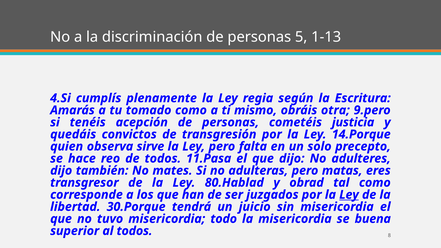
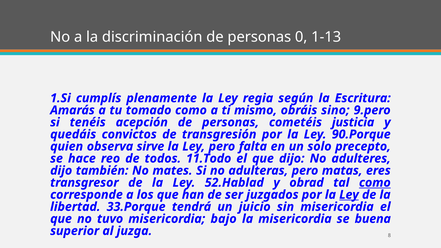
5: 5 -> 0
4.Si: 4.Si -> 1.Si
otra: otra -> sino
14.Porque: 14.Porque -> 90.Porque
11.Pasa: 11.Pasa -> 11.Todo
80.Hablad: 80.Hablad -> 52.Hablad
como at (375, 183) underline: none -> present
30.Porque: 30.Porque -> 33.Porque
todo: todo -> bajo
al todos: todos -> juzga
